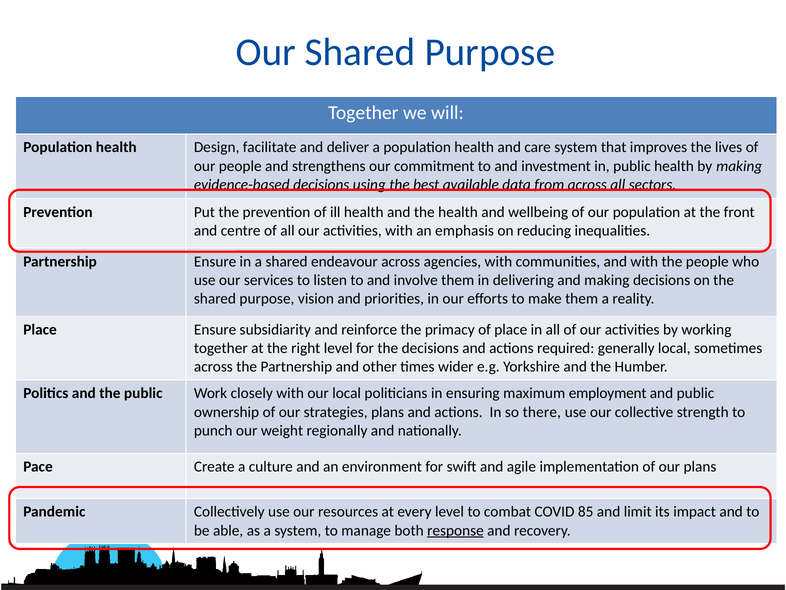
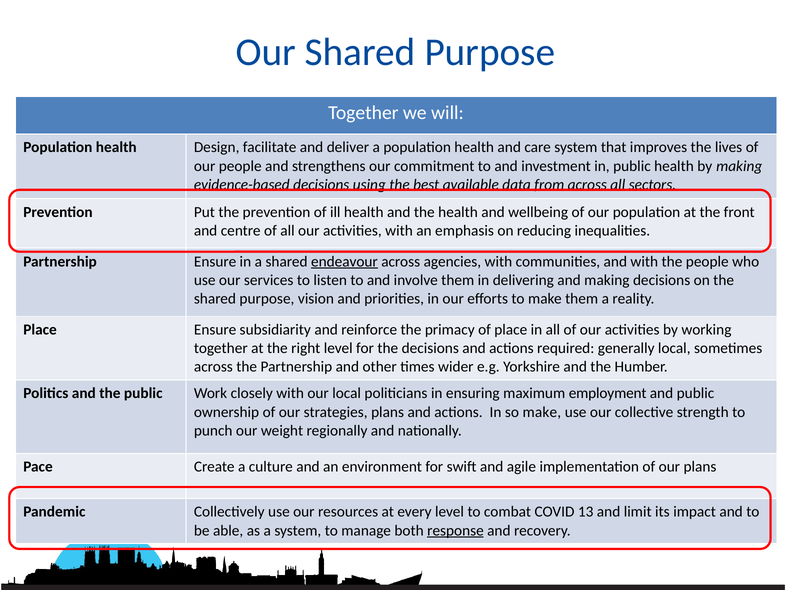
endeavour underline: none -> present
so there: there -> make
85: 85 -> 13
